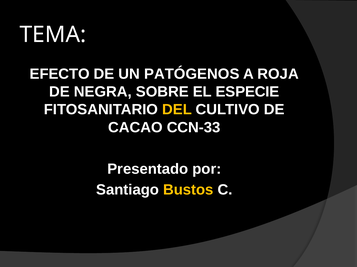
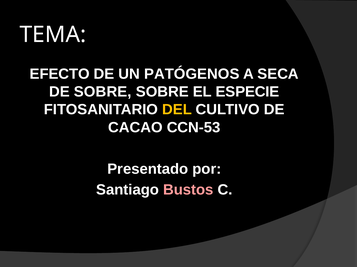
ROJA: ROJA -> SECA
DE NEGRA: NEGRA -> SOBRE
CCN-33: CCN-33 -> CCN-53
Bustos colour: yellow -> pink
